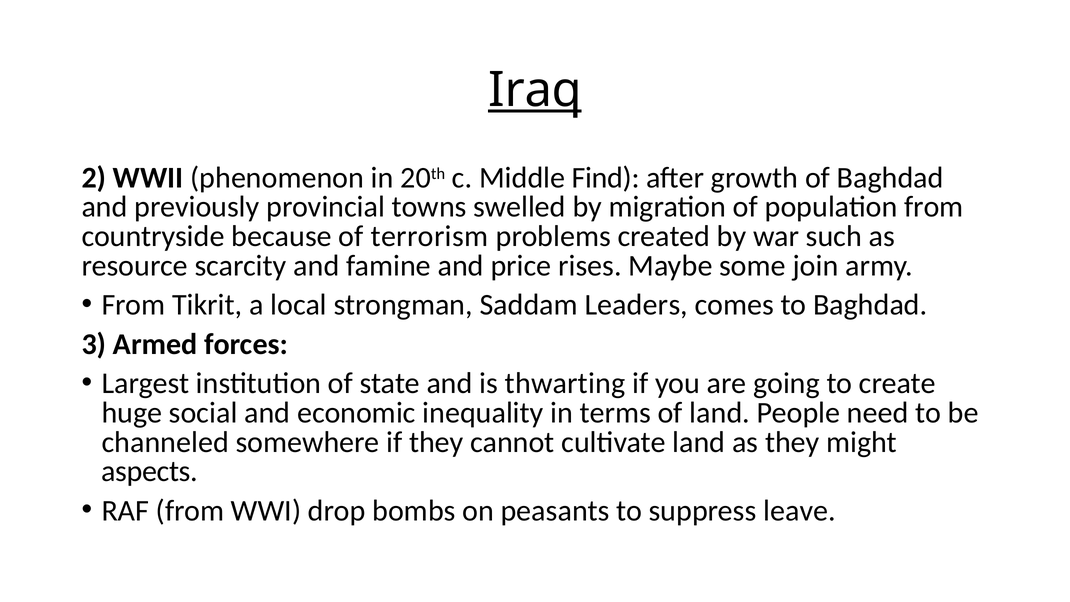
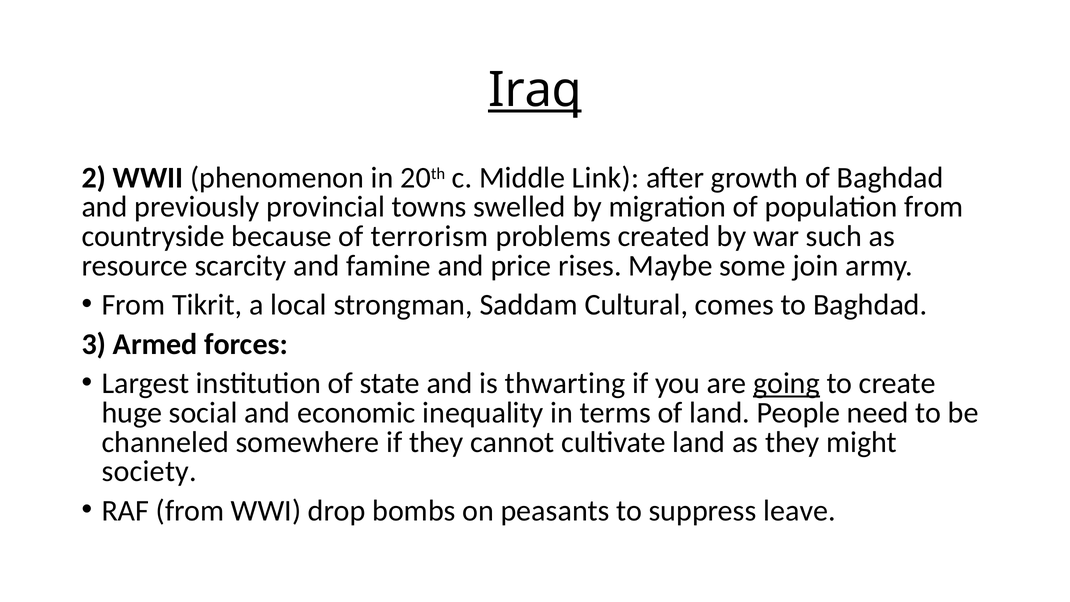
Find: Find -> Link
Leaders: Leaders -> Cultural
going underline: none -> present
aspects: aspects -> society
